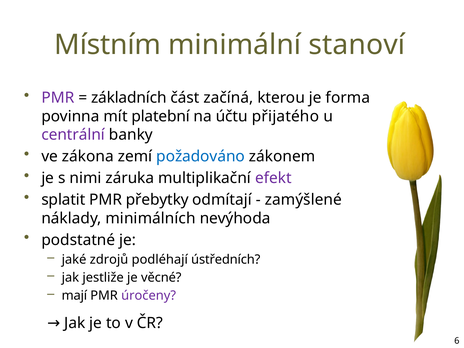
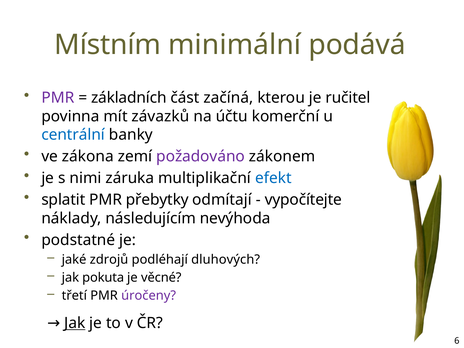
stanoví: stanoví -> podává
forma: forma -> ručitel
platební: platební -> závazků
přijatého: přijatého -> komerční
centrální colour: purple -> blue
požadováno colour: blue -> purple
efekt colour: purple -> blue
zamýšlené: zamýšlené -> vypočítejte
minimálních: minimálních -> následujícím
ústředních: ústředních -> dluhových
jestliže: jestliže -> pokuta
mají: mají -> třetí
Jak at (75, 323) underline: none -> present
